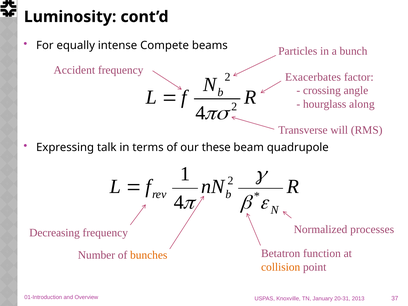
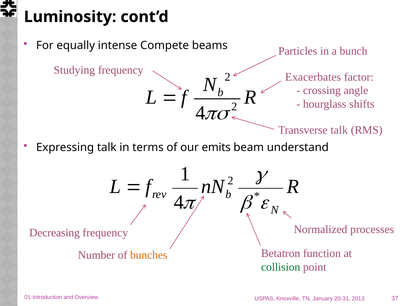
Accident: Accident -> Studying
along: along -> shifts
Transverse will: will -> talk
these: these -> emits
quadrupole: quadrupole -> understand
collision colour: orange -> green
